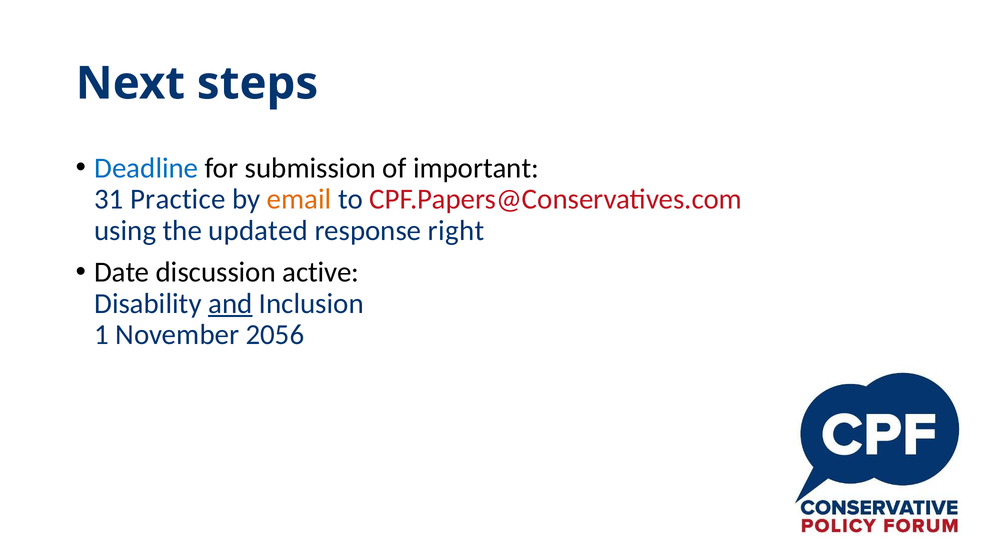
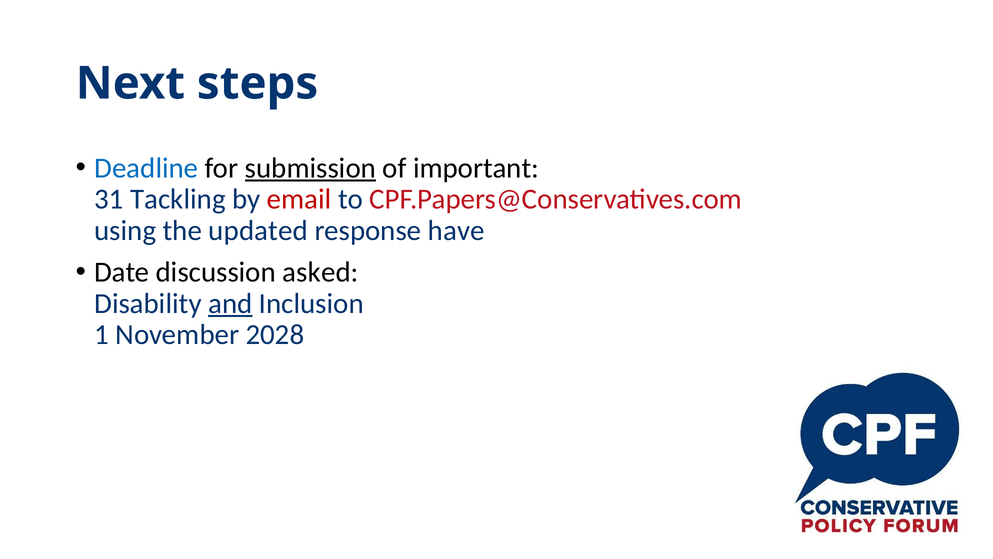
submission underline: none -> present
Practice: Practice -> Tackling
email colour: orange -> red
right: right -> have
active: active -> asked
2056: 2056 -> 2028
